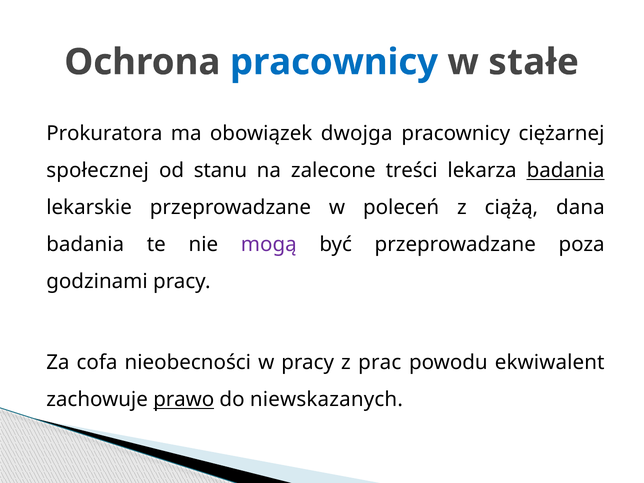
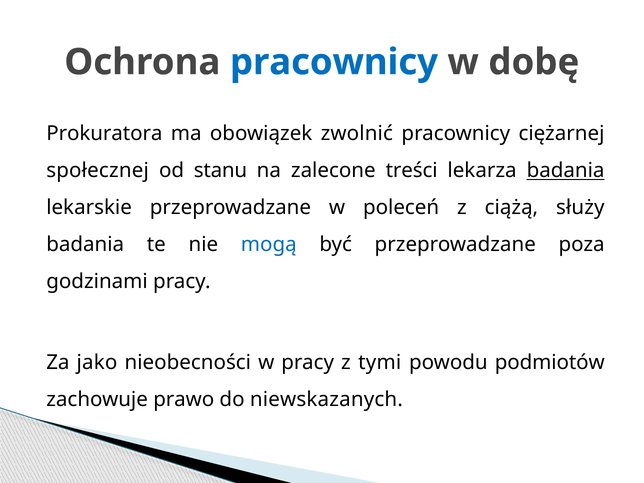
stałe: stałe -> dobę
dwojga: dwojga -> zwolnić
dana: dana -> służy
mogą colour: purple -> blue
cofa: cofa -> jako
prac: prac -> tymi
ekwiwalent: ekwiwalent -> podmiotów
prawo underline: present -> none
